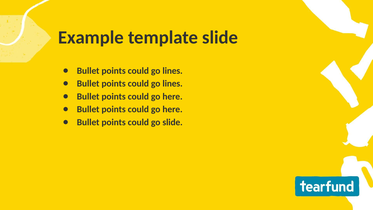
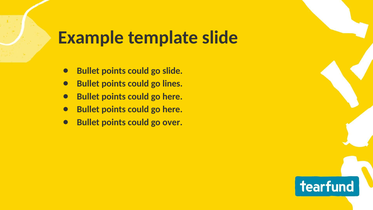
lines at (173, 71): lines -> slide
go slide: slide -> over
